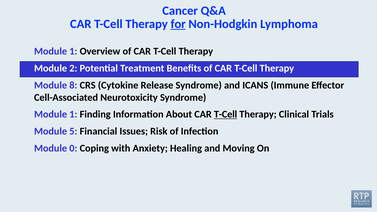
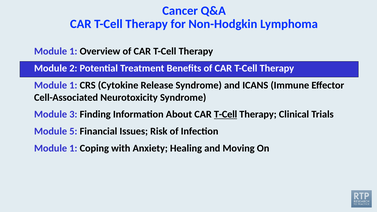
for underline: present -> none
8 at (73, 85): 8 -> 1
1 at (73, 114): 1 -> 3
0 at (73, 148): 0 -> 1
